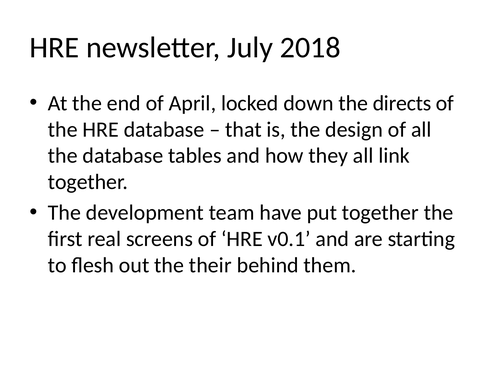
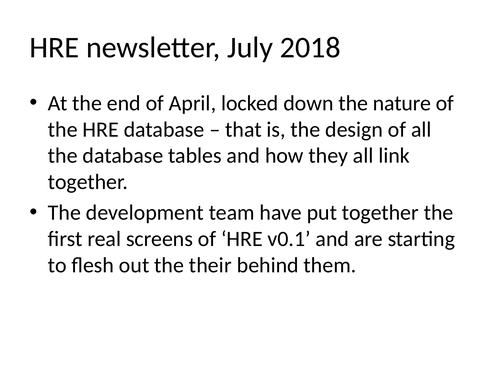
directs: directs -> nature
